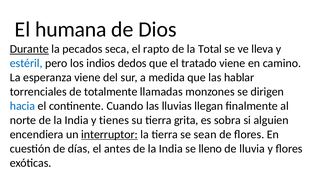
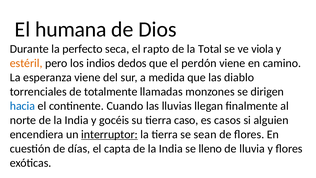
Durante underline: present -> none
pecados: pecados -> perfecto
lleva: lleva -> viola
estéril colour: blue -> orange
tratado: tratado -> perdón
hablar: hablar -> diablo
tienes: tienes -> gocéis
grita: grita -> caso
sobra: sobra -> casos
antes: antes -> capta
